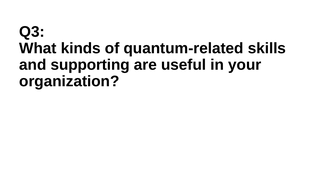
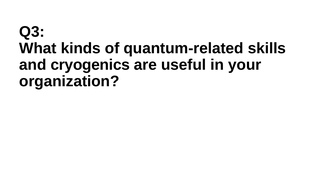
supporting: supporting -> cryogenics
